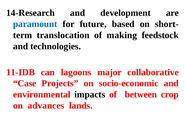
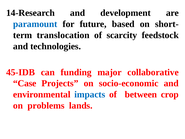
making: making -> scarcity
11-IDB: 11-IDB -> 45-IDB
lagoons: lagoons -> funding
impacts colour: black -> blue
advances: advances -> problems
